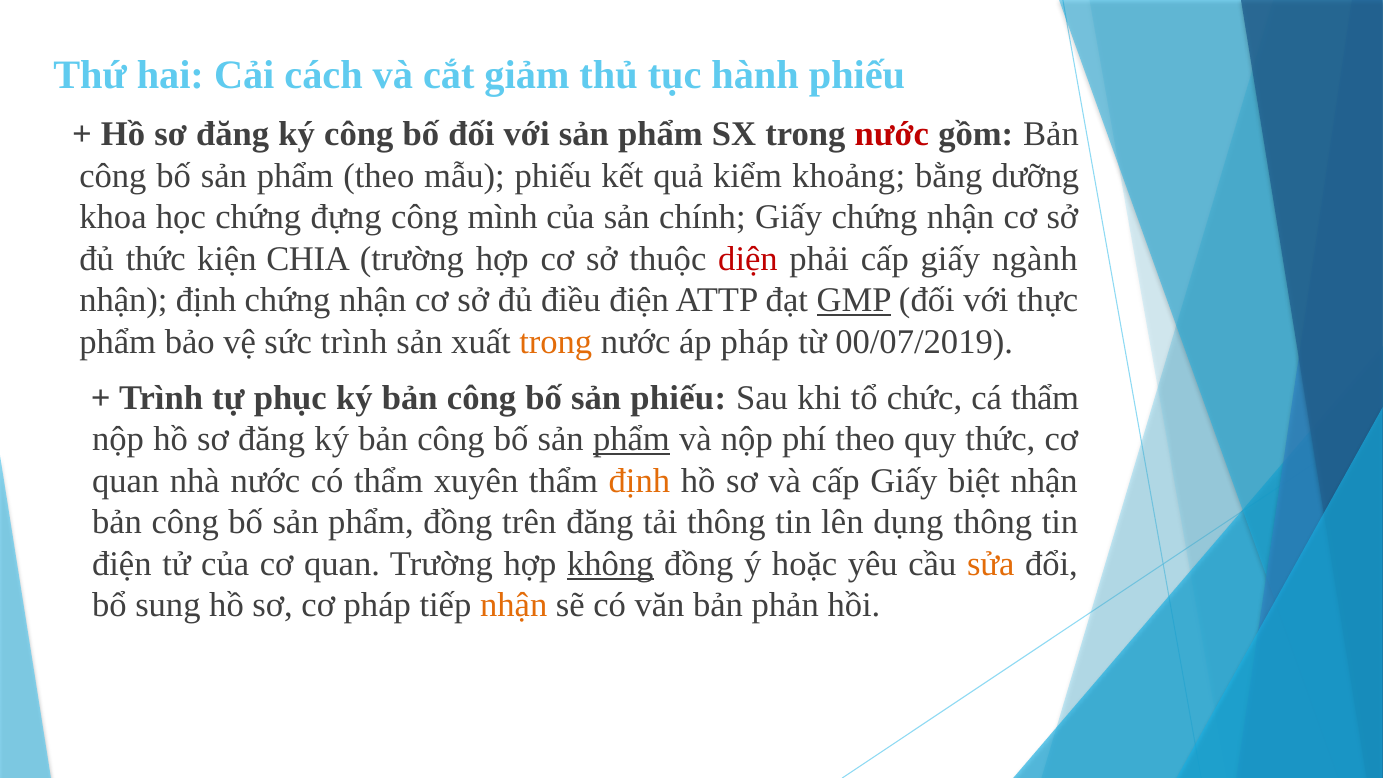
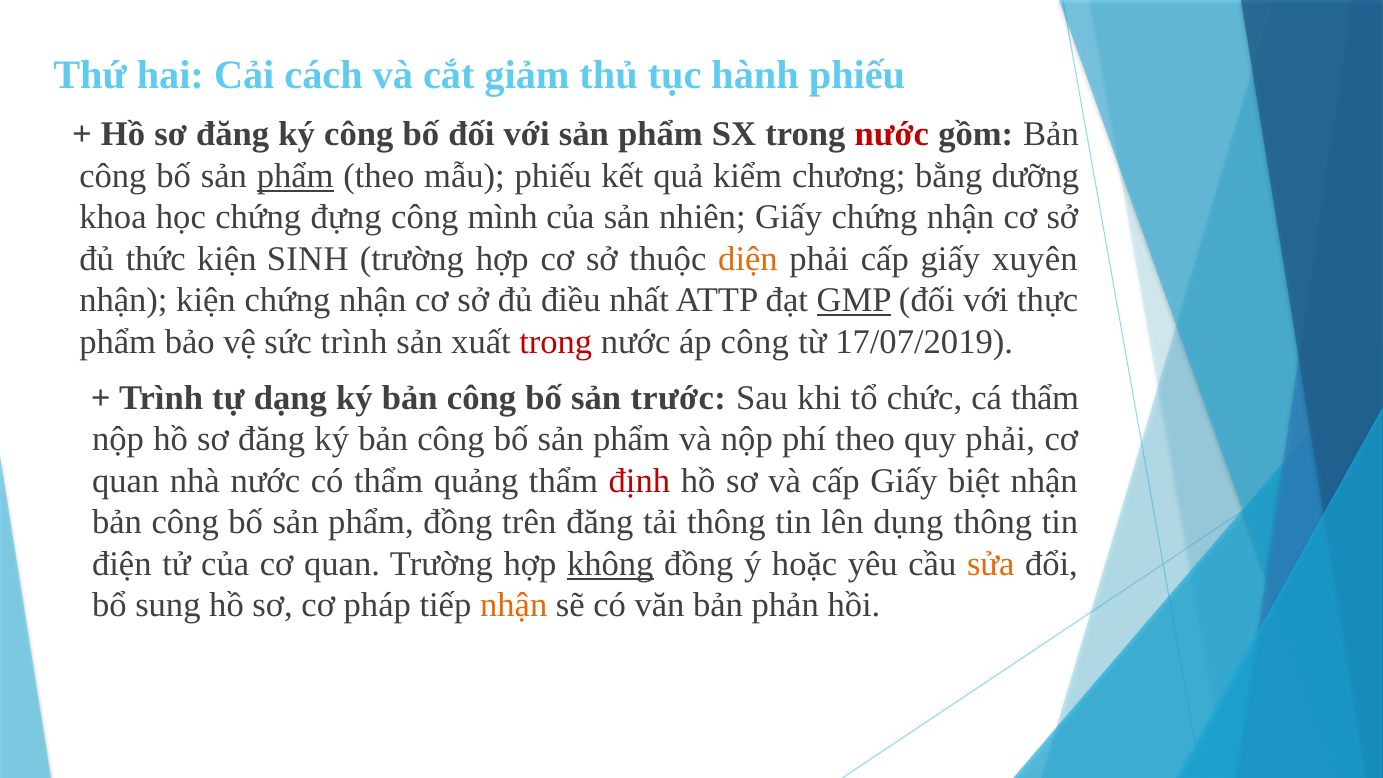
phẩm at (295, 176) underline: none -> present
khoảng: khoảng -> chương
chính: chính -> nhiên
CHIA: CHIA -> SINH
diện colour: red -> orange
ngành: ngành -> xuyên
nhận định: định -> kiện
điều điện: điện -> nhất
trong at (556, 342) colour: orange -> red
áp pháp: pháp -> công
00/07/2019: 00/07/2019 -> 17/07/2019
phục: phục -> dạng
sản phiếu: phiếu -> trước
phẩm at (631, 439) underline: present -> none
quy thức: thức -> phải
xuyên: xuyên -> quảng
định at (639, 481) colour: orange -> red
